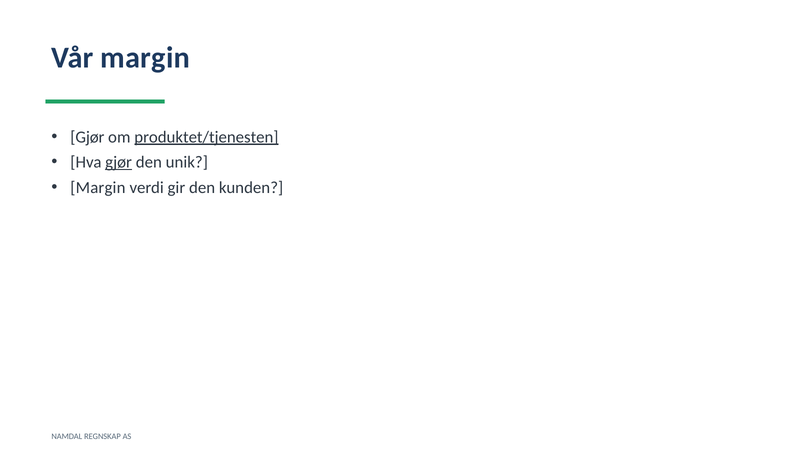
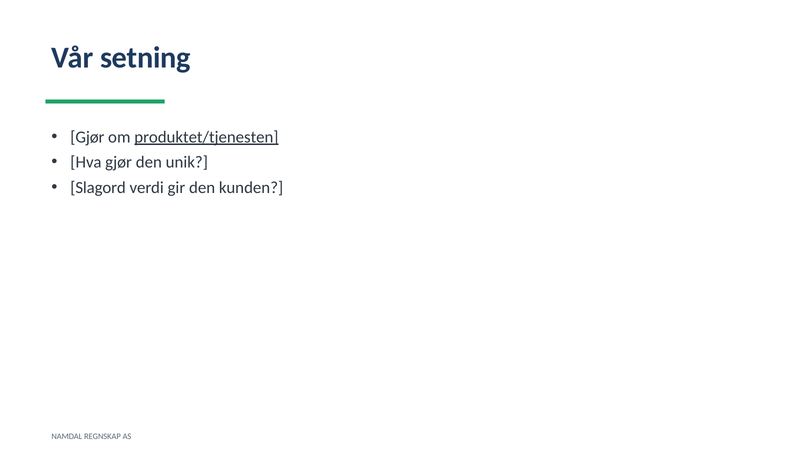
Vår margin: margin -> setning
gjør at (119, 162) underline: present -> none
Margin at (98, 187): Margin -> Slagord
